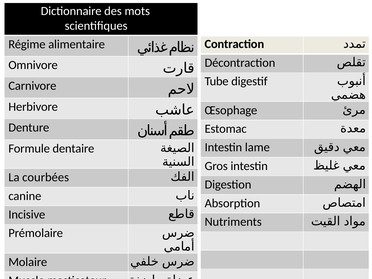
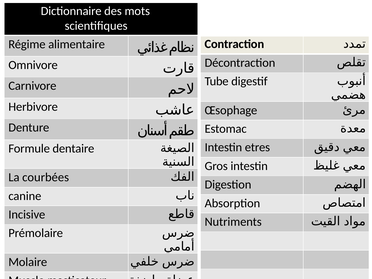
lame: lame -> etres
